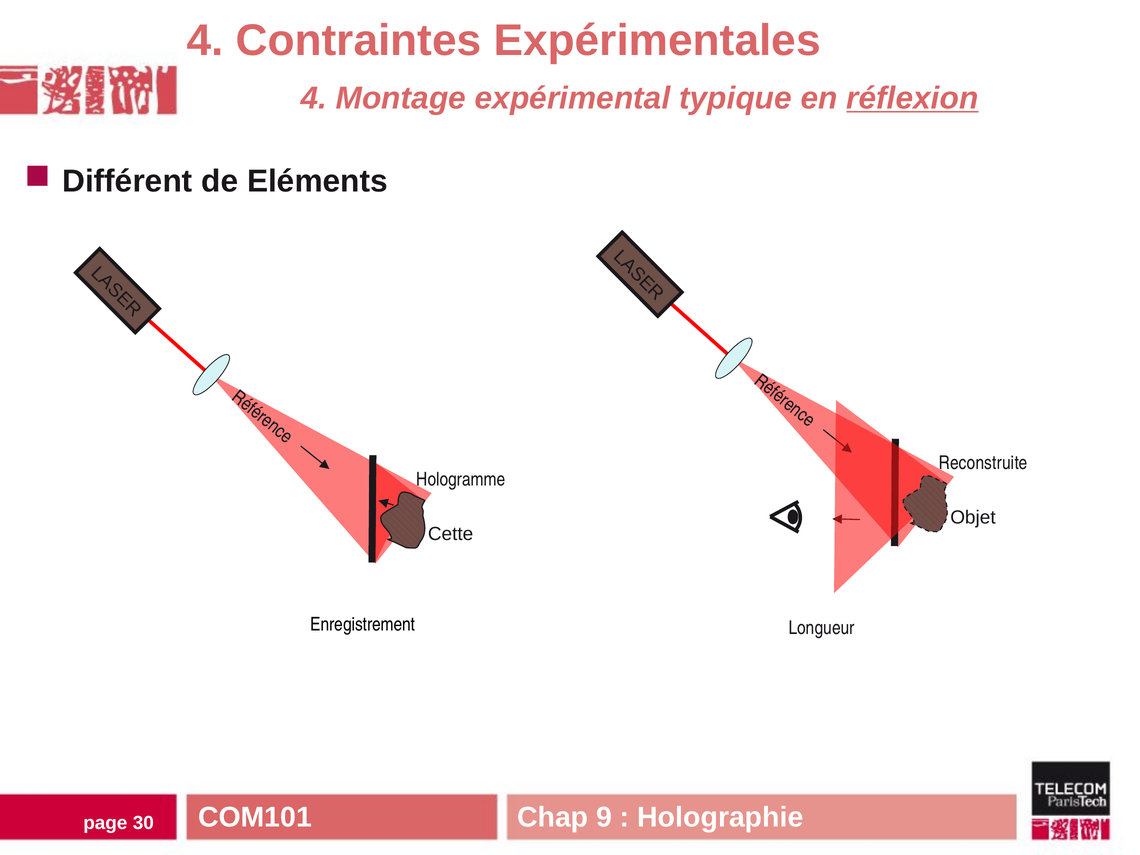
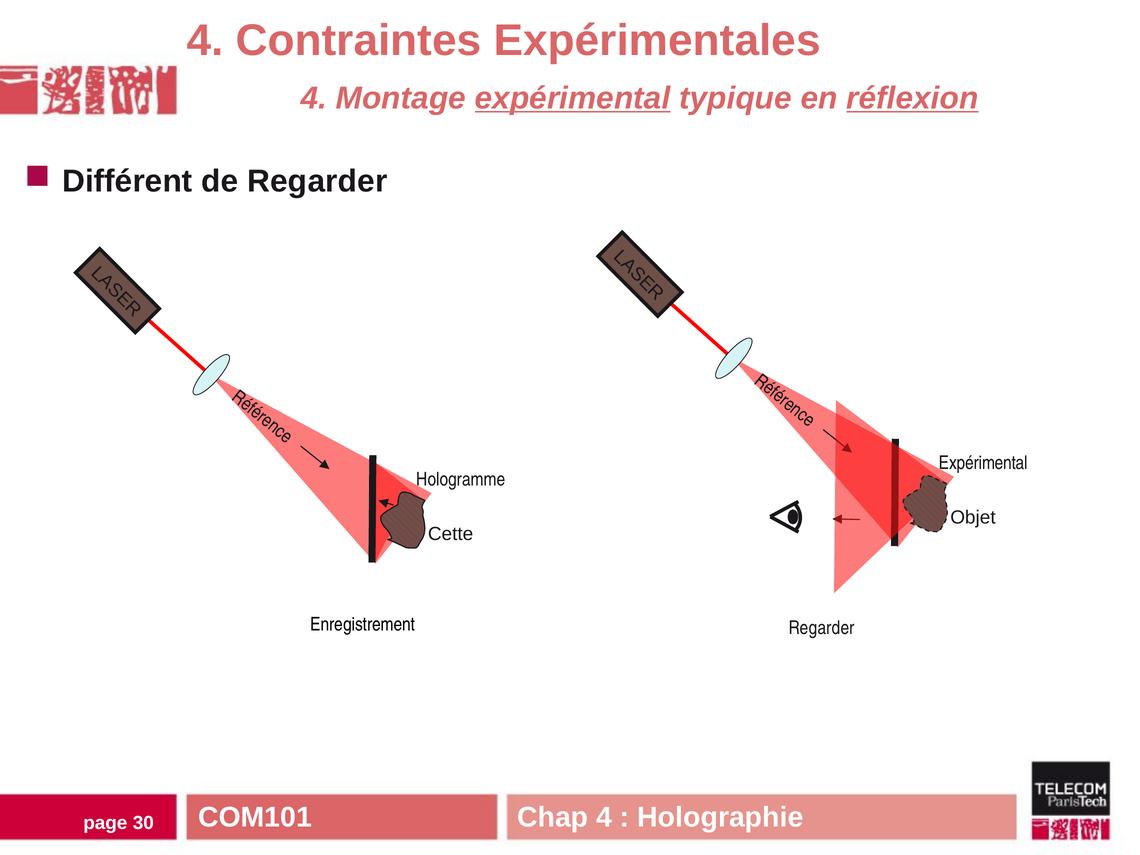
expérimental at (573, 98) underline: none -> present
de Eléments: Eléments -> Regarder
Reconstruite at (983, 463): Reconstruite -> Expérimental
Longueur at (822, 628): Longueur -> Regarder
Chap 9: 9 -> 4
